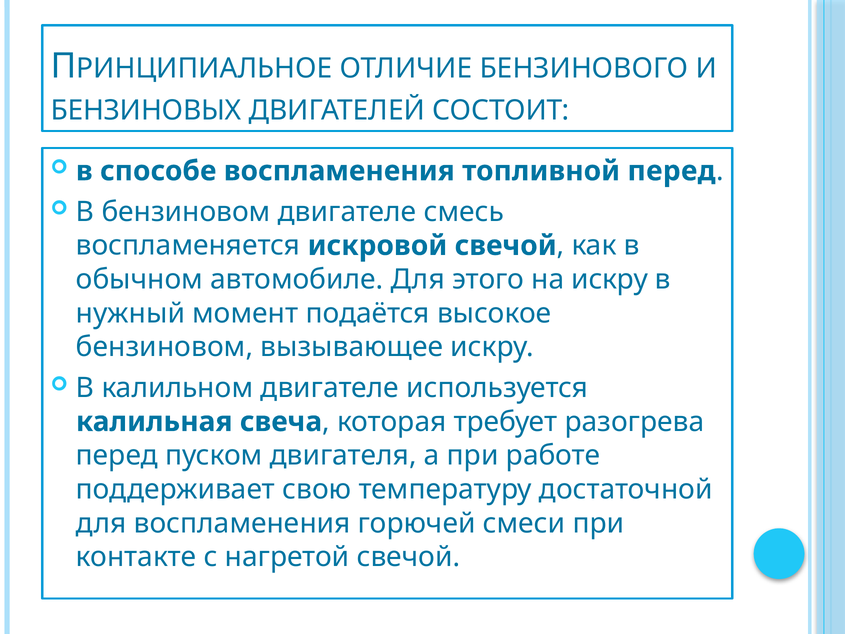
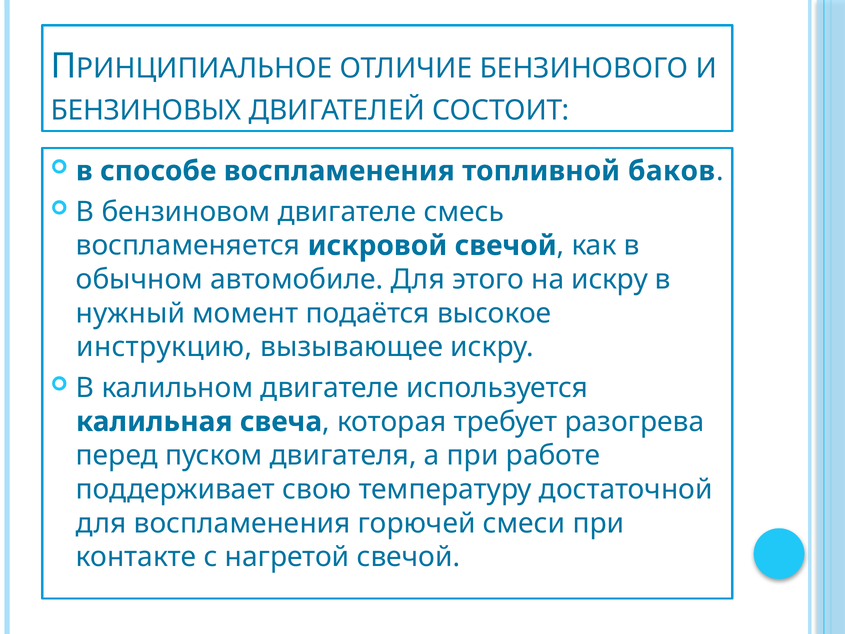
топливной перед: перед -> баков
бензиновом at (164, 347): бензиновом -> инструкцию
